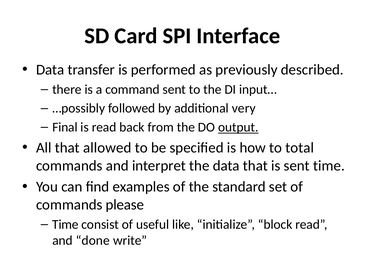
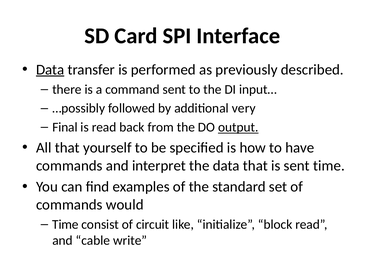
Data at (50, 69) underline: none -> present
allowed: allowed -> yourself
total: total -> have
please: please -> would
useful: useful -> circuit
done: done -> cable
